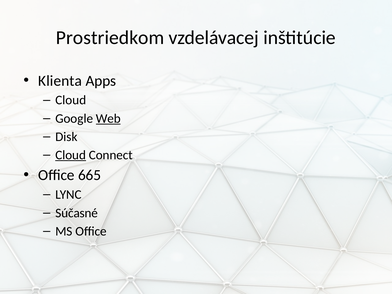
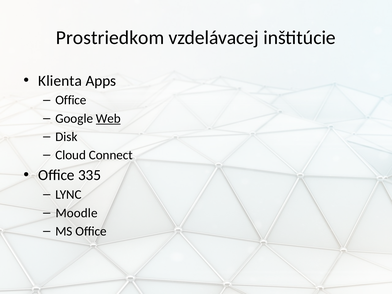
Cloud at (71, 100): Cloud -> Office
Cloud at (71, 155) underline: present -> none
665: 665 -> 335
Súčasné: Súčasné -> Moodle
